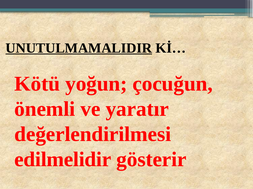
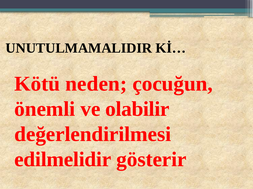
UNUTULMAMALIDIR underline: present -> none
yoğun: yoğun -> neden
yaratır: yaratır -> olabilir
